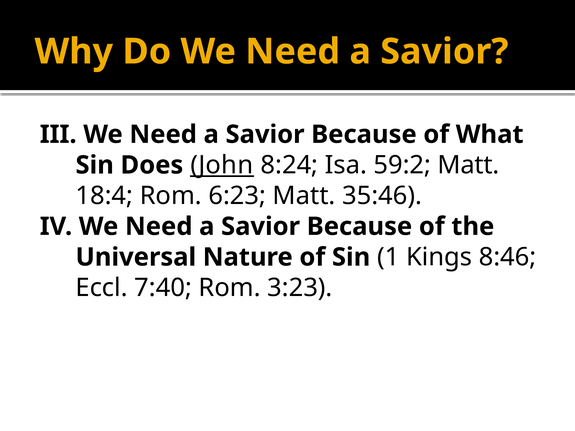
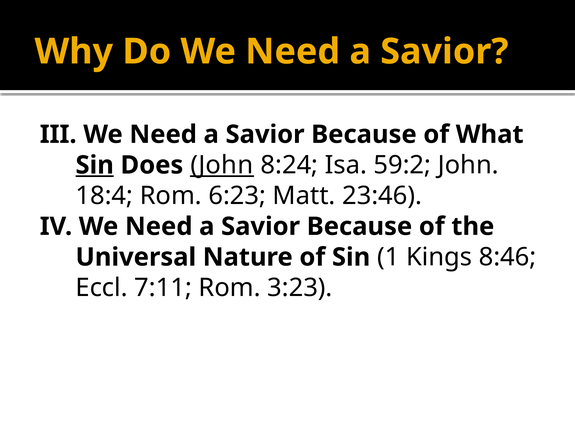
Sin at (95, 165) underline: none -> present
59:2 Matt: Matt -> John
35:46: 35:46 -> 23:46
7:40: 7:40 -> 7:11
